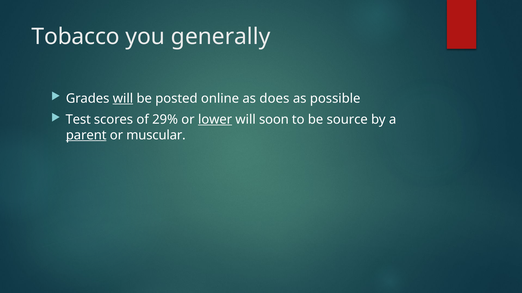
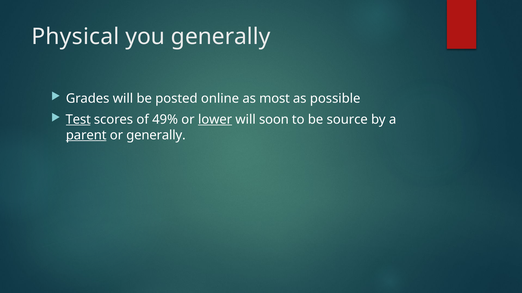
Tobacco: Tobacco -> Physical
will at (123, 99) underline: present -> none
does: does -> most
Test underline: none -> present
29%: 29% -> 49%
or muscular: muscular -> generally
